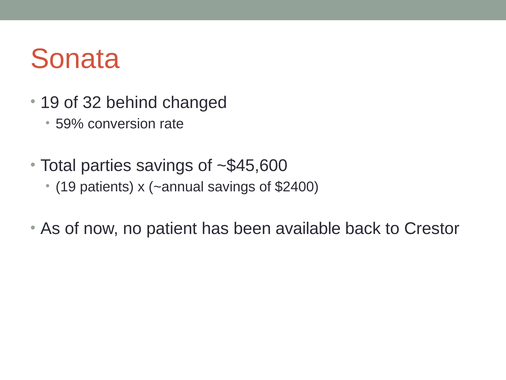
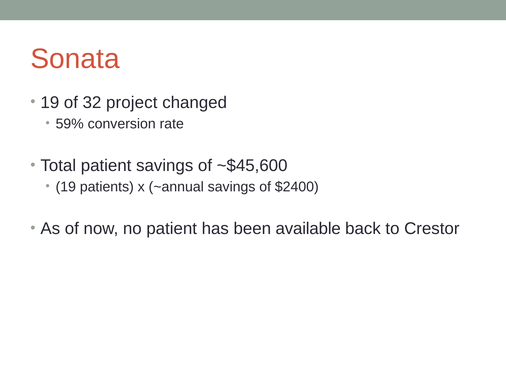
behind: behind -> project
Total parties: parties -> patient
